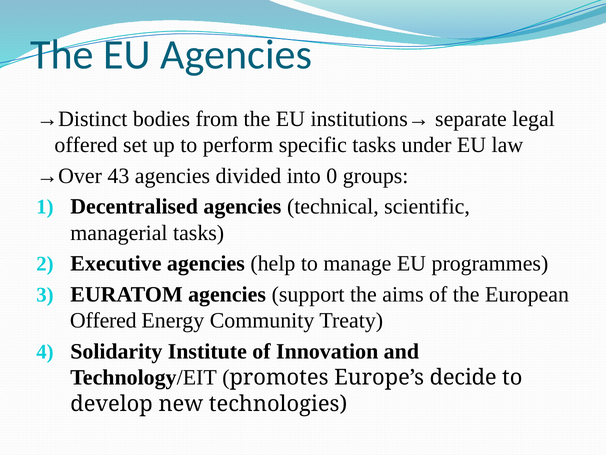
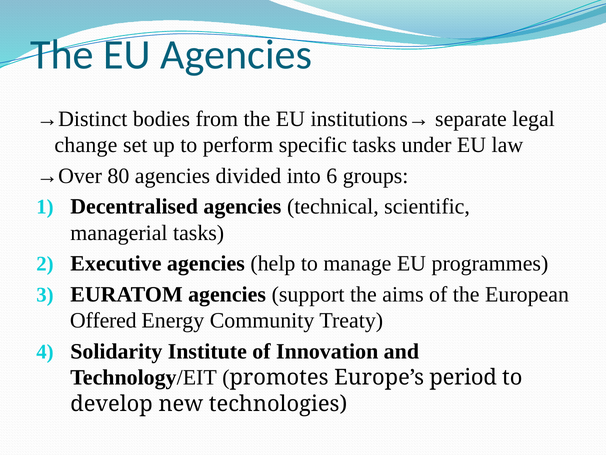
offered at (86, 145): offered -> change
43: 43 -> 80
0: 0 -> 6
decide: decide -> period
